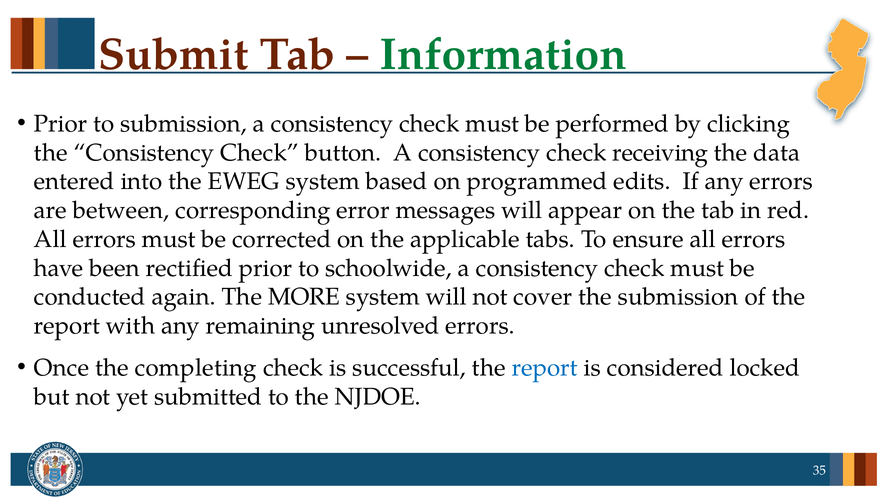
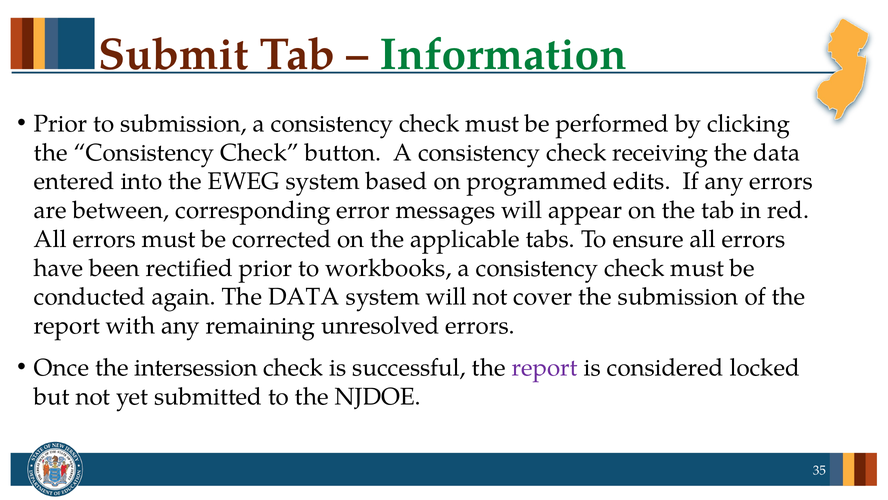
schoolwide: schoolwide -> workbooks
again The MORE: MORE -> DATA
completing: completing -> intersession
report at (545, 367) colour: blue -> purple
